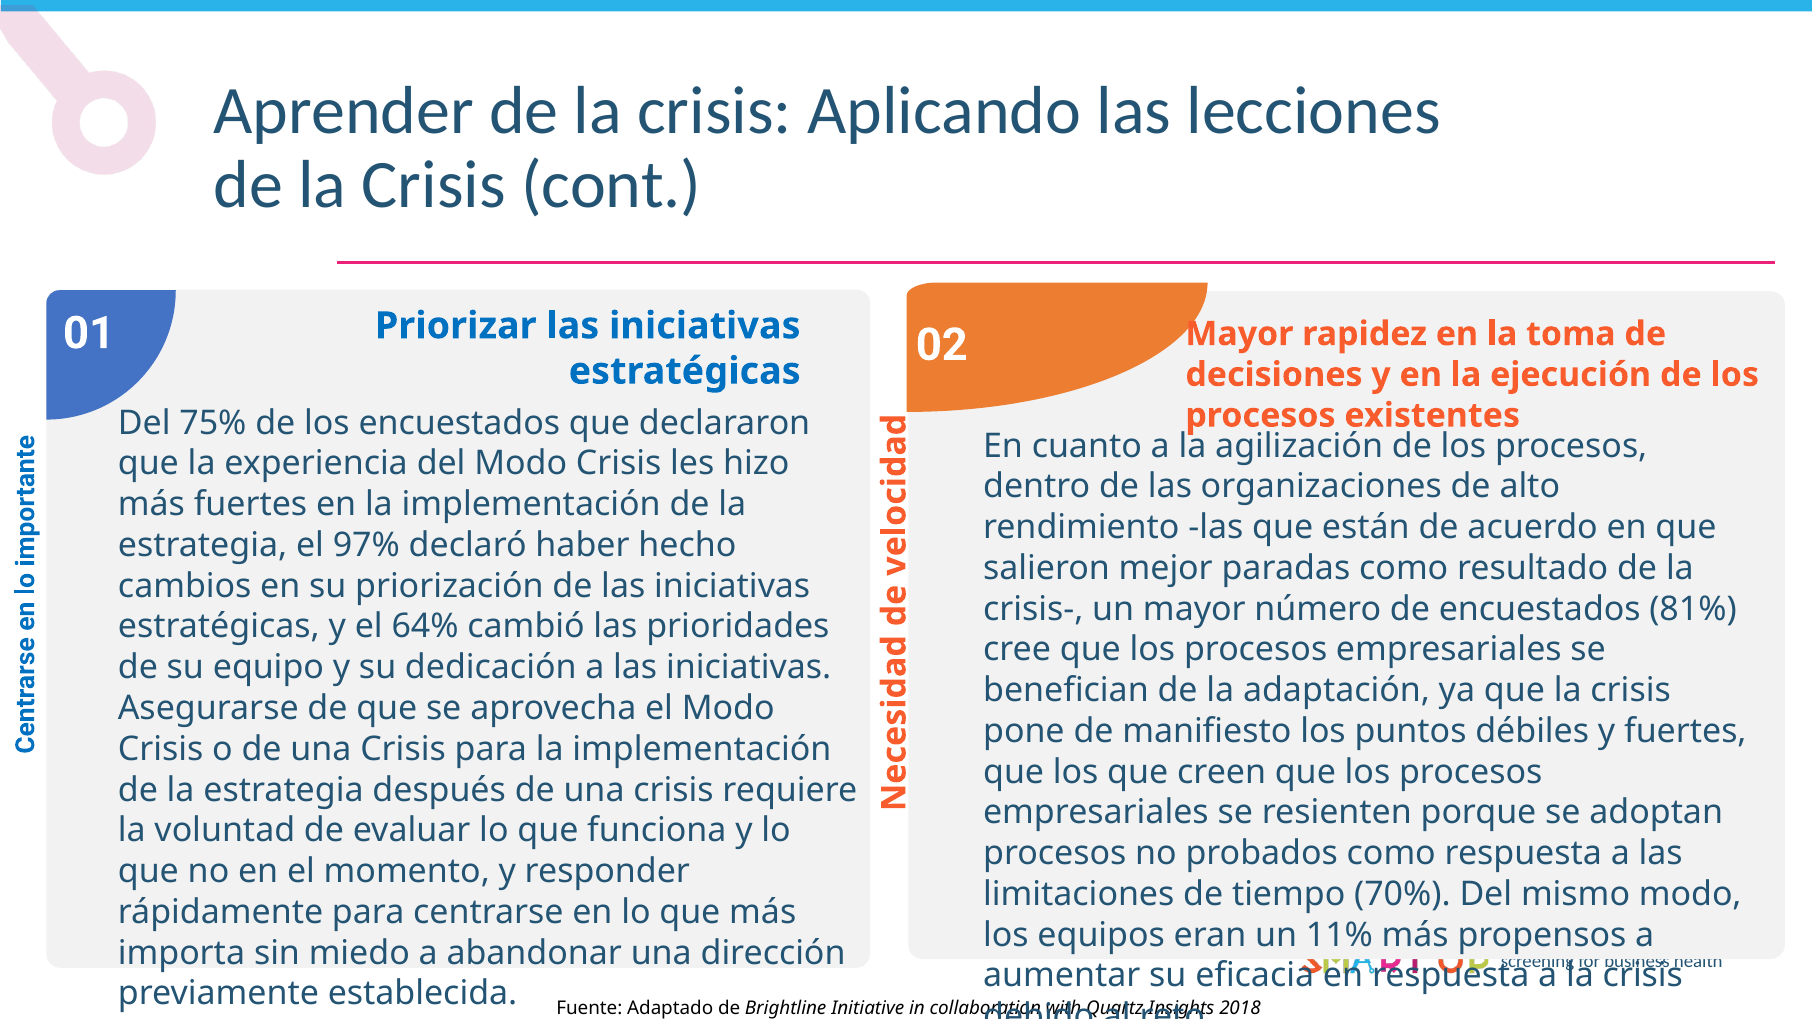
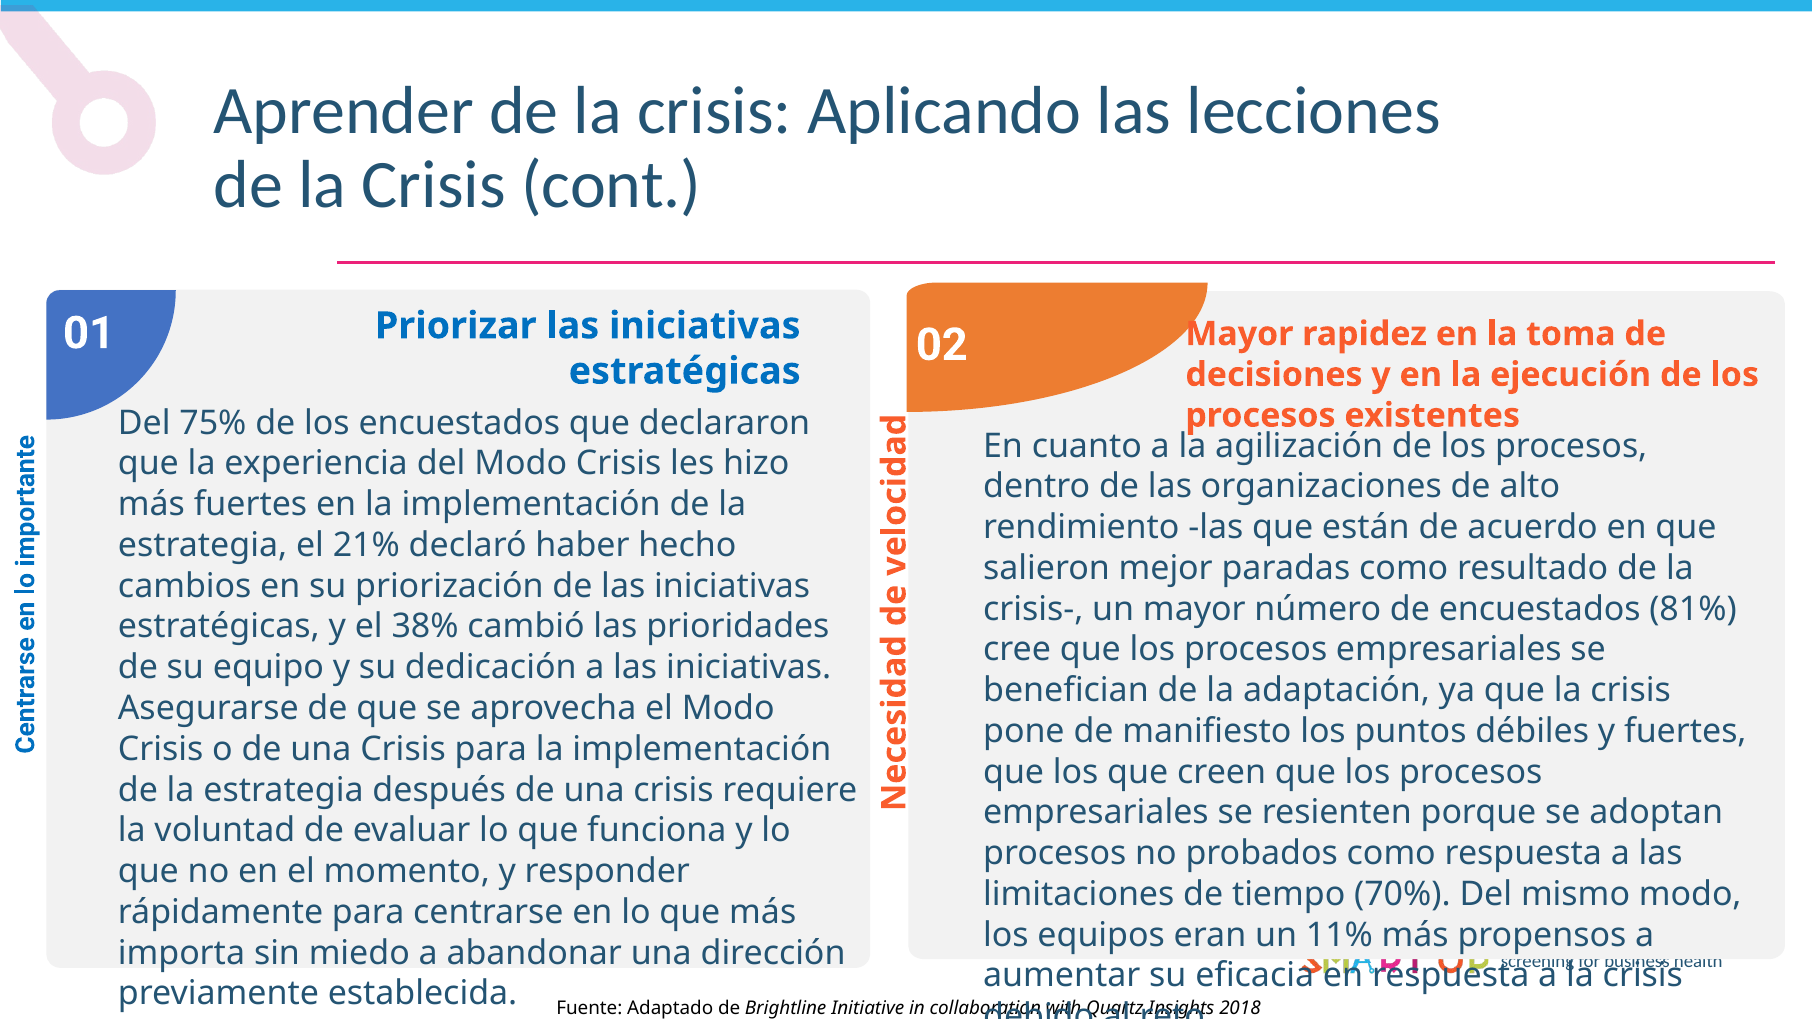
97%: 97% -> 21%
64%: 64% -> 38%
